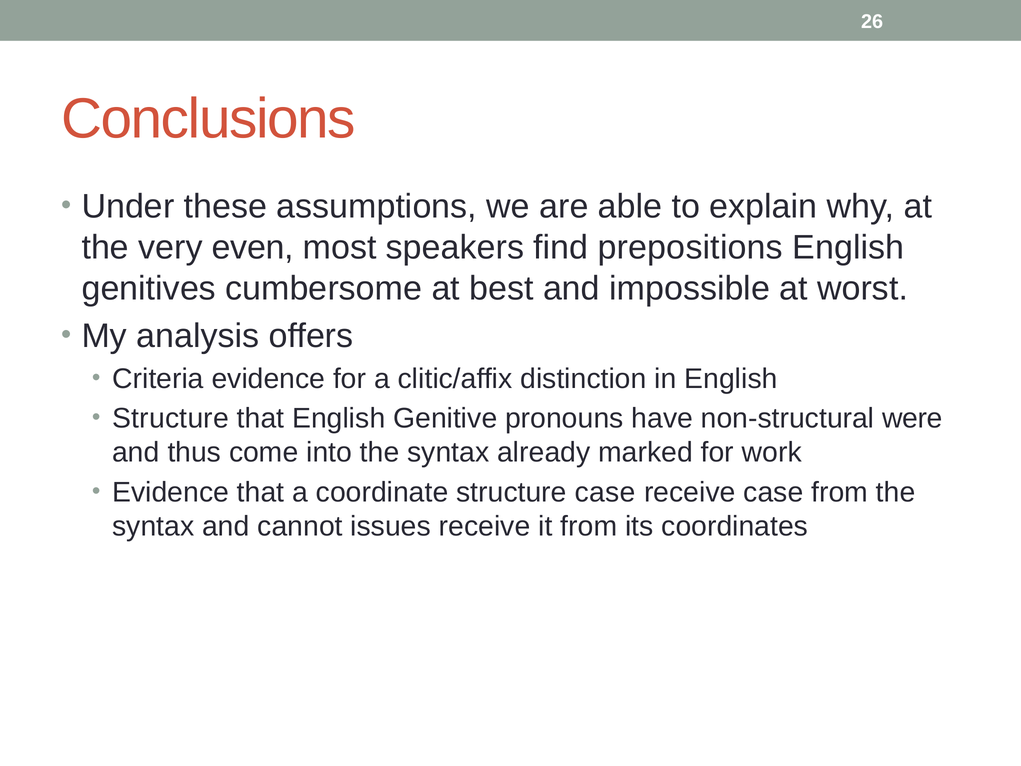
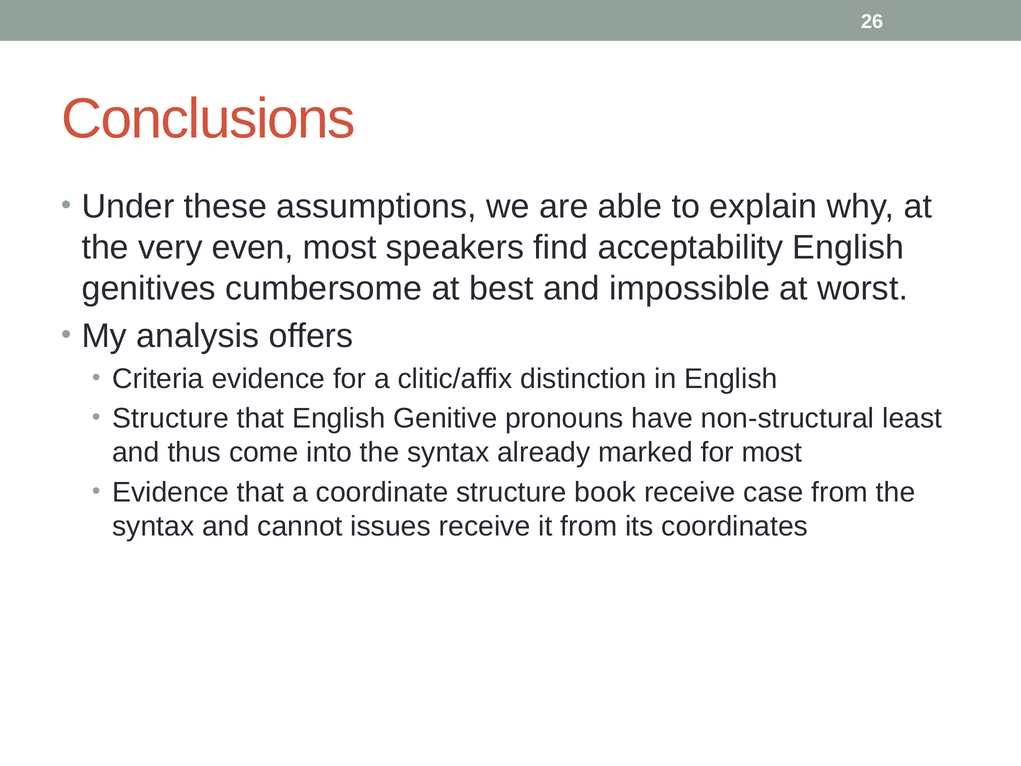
prepositions: prepositions -> acceptability
were: were -> least
for work: work -> most
structure case: case -> book
